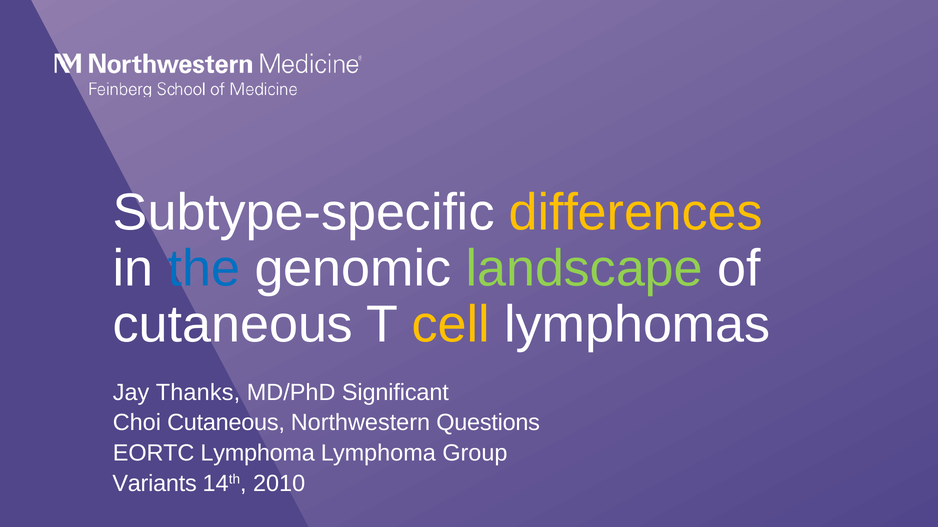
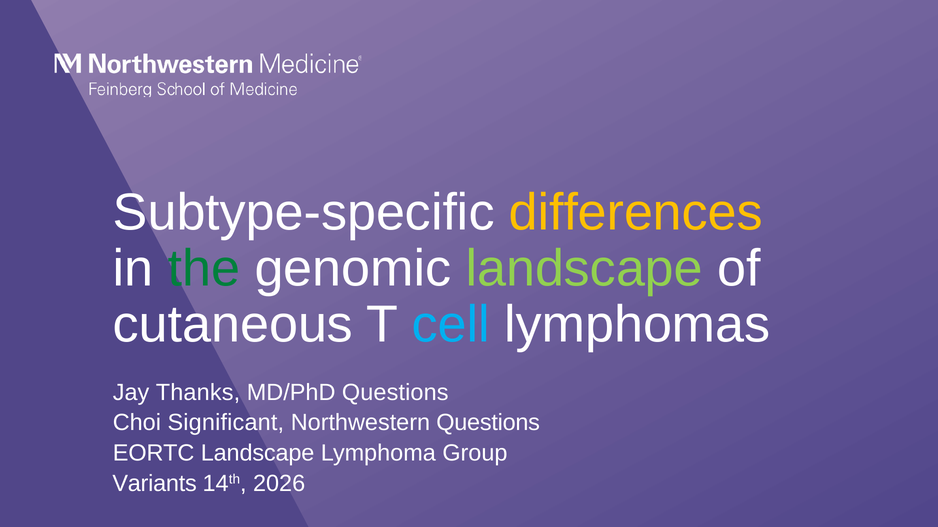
the colour: blue -> green
cell colour: yellow -> light blue
MD/PhD Significant: Significant -> Questions
Choi Cutaneous: Cutaneous -> Significant
EORTC Lymphoma: Lymphoma -> Landscape
2010: 2010 -> 2026
